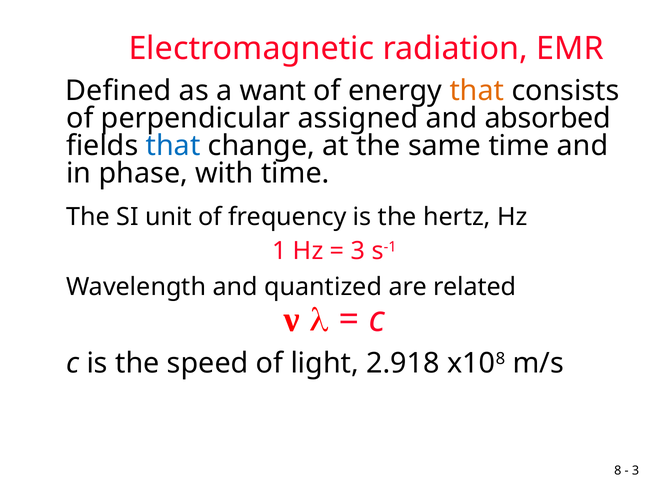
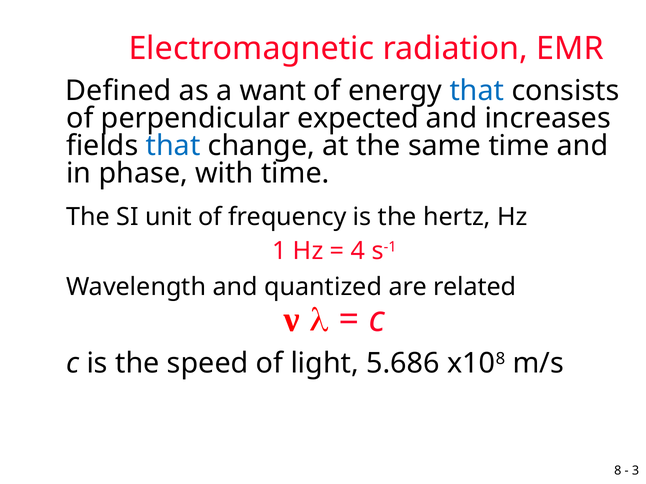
that at (477, 91) colour: orange -> blue
assigned: assigned -> expected
absorbed: absorbed -> increases
3 at (358, 251): 3 -> 4
2.918: 2.918 -> 5.686
